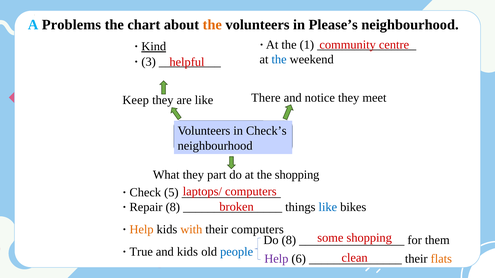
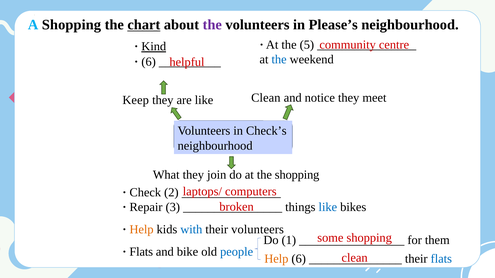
A Problems: Problems -> Shopping
chart underline: none -> present
the at (212, 25) colour: orange -> purple
1: 1 -> 5
3 at (149, 62): 3 -> 6
like There: There -> Clean
part: part -> join
5: 5 -> 2
Repair 8: 8 -> 3
with colour: orange -> blue
their computers: computers -> volunteers
Do 8: 8 -> 1
True at (141, 252): True -> Flats
and kids: kids -> bike
Help at (276, 259) colour: purple -> orange
flats at (441, 259) colour: orange -> blue
